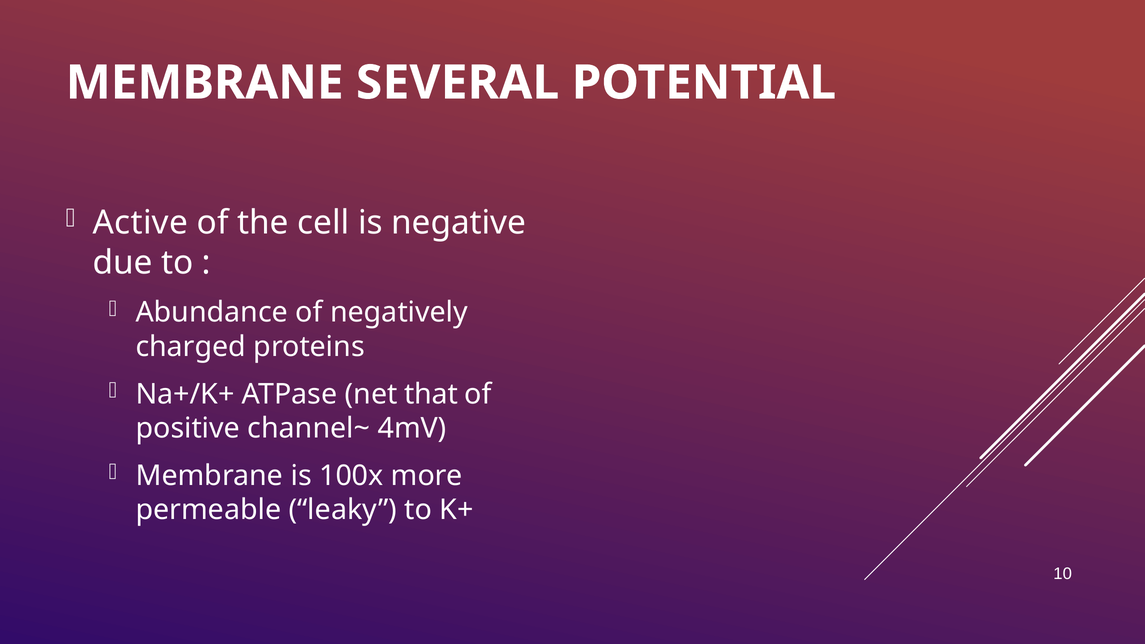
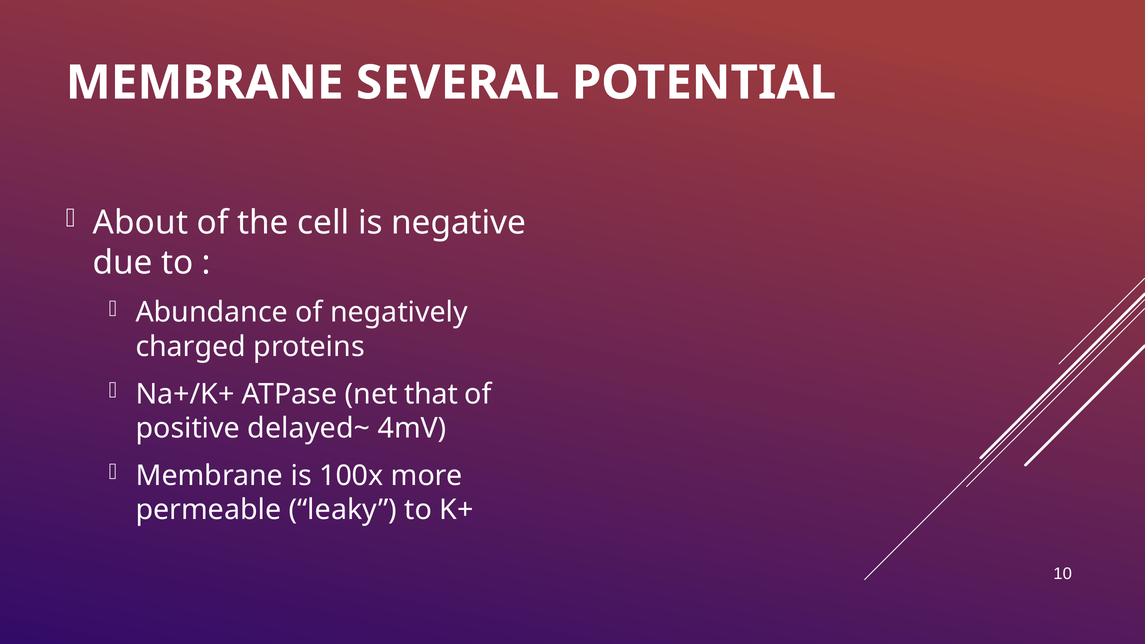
Active: Active -> About
channel~: channel~ -> delayed~
